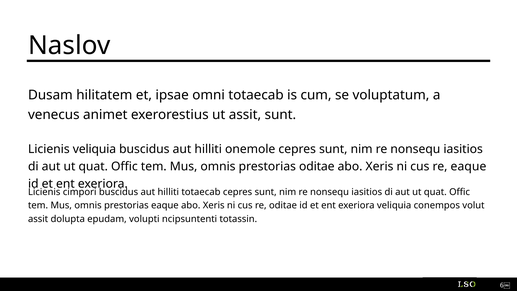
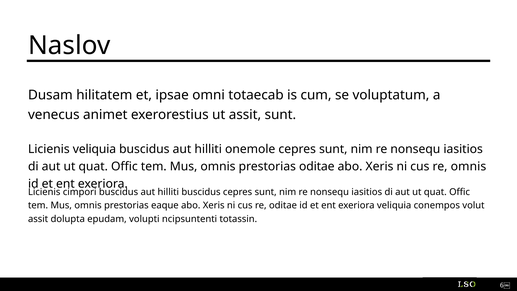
re eaque: eaque -> omnis
hilliti totaecab: totaecab -> buscidus
